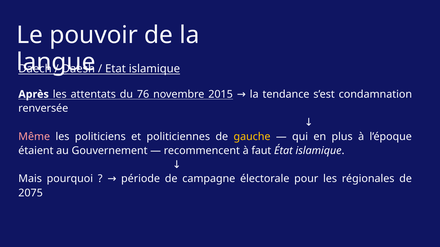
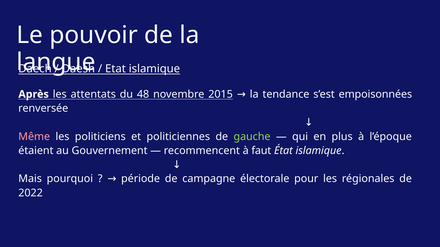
76: 76 -> 48
condamnation: condamnation -> empoisonnées
gauche colour: yellow -> light green
2075: 2075 -> 2022
